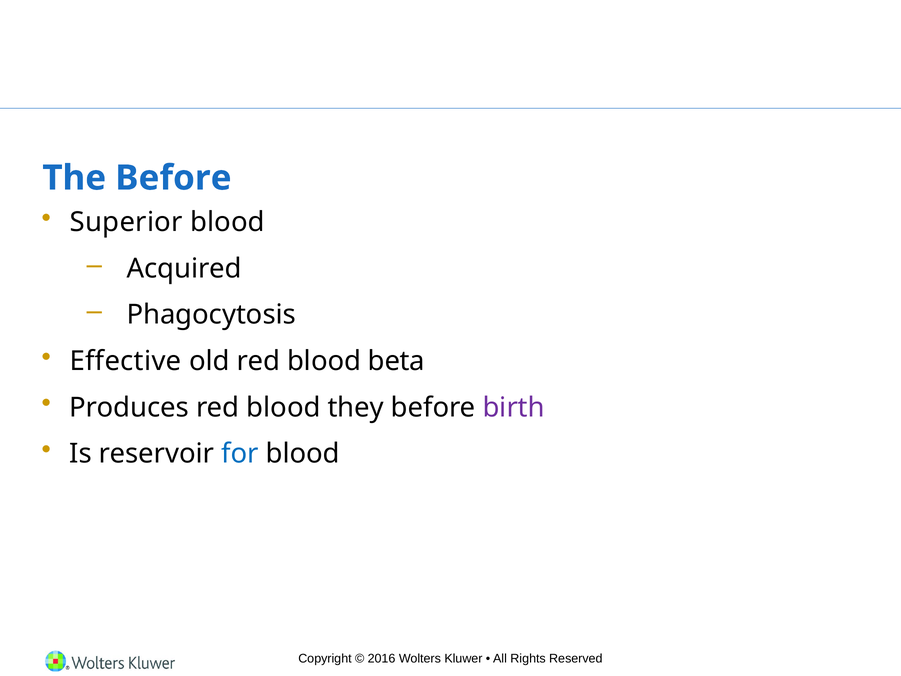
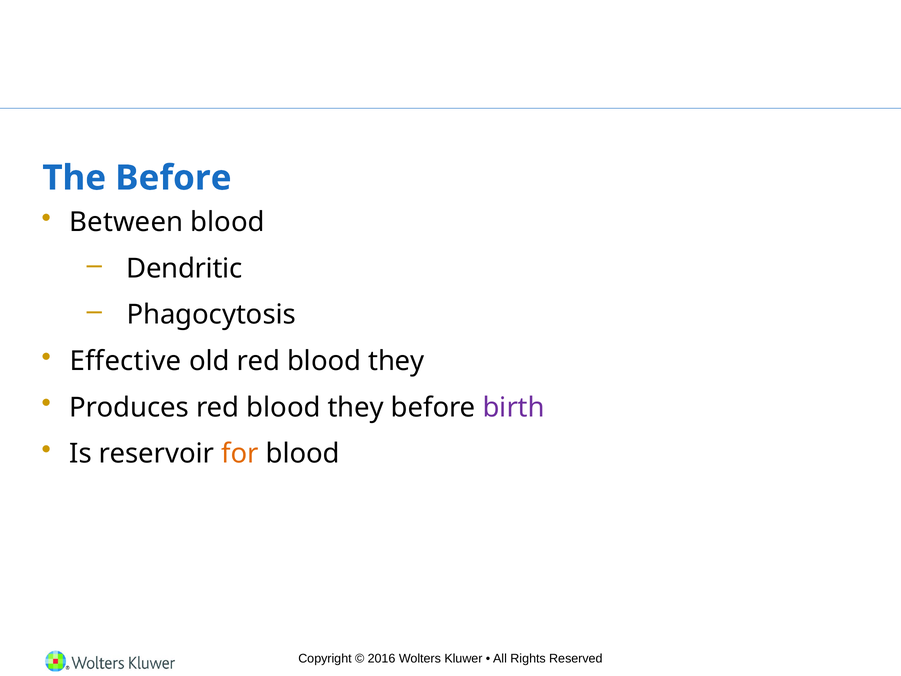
Superior: Superior -> Between
Acquired: Acquired -> Dendritic
old red blood beta: beta -> they
for colour: blue -> orange
